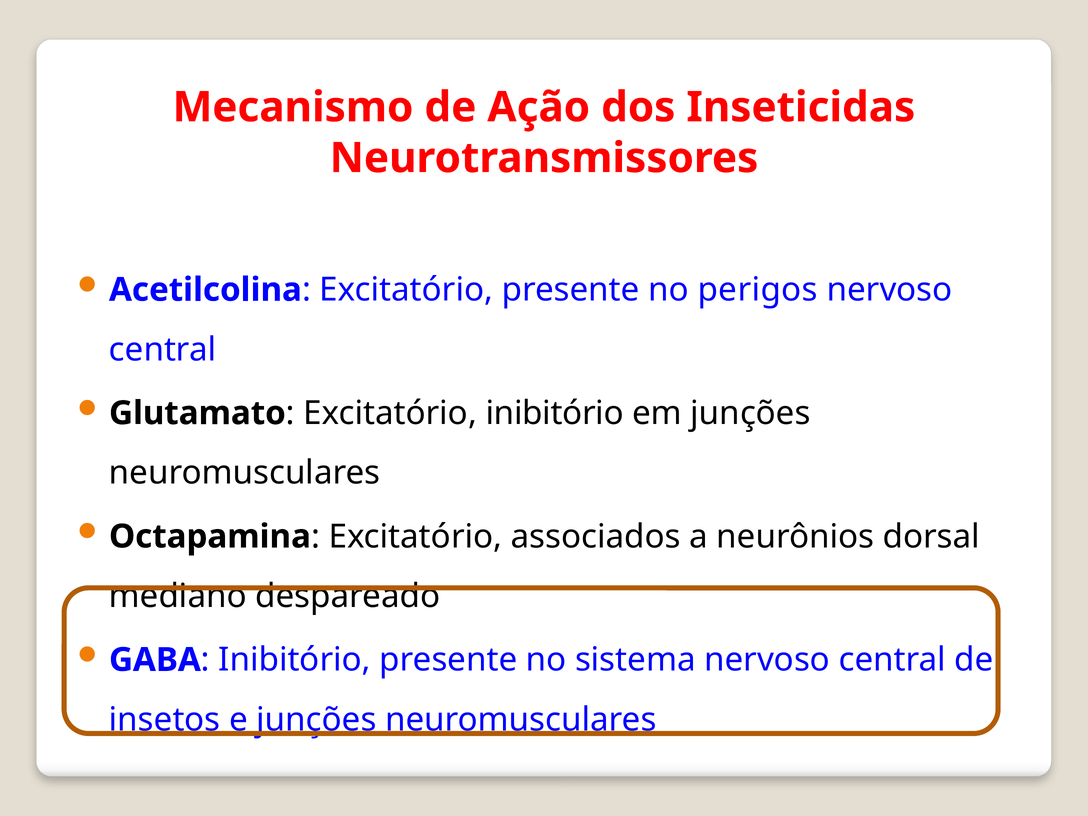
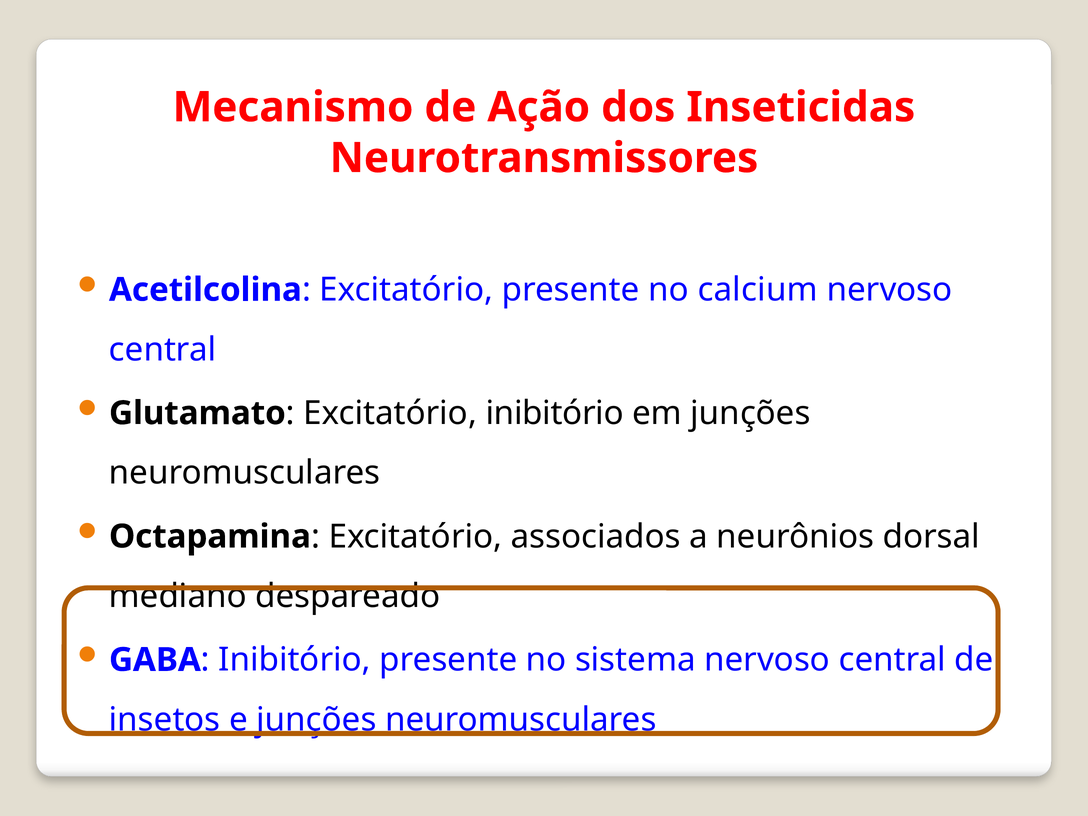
perigos: perigos -> calcium
